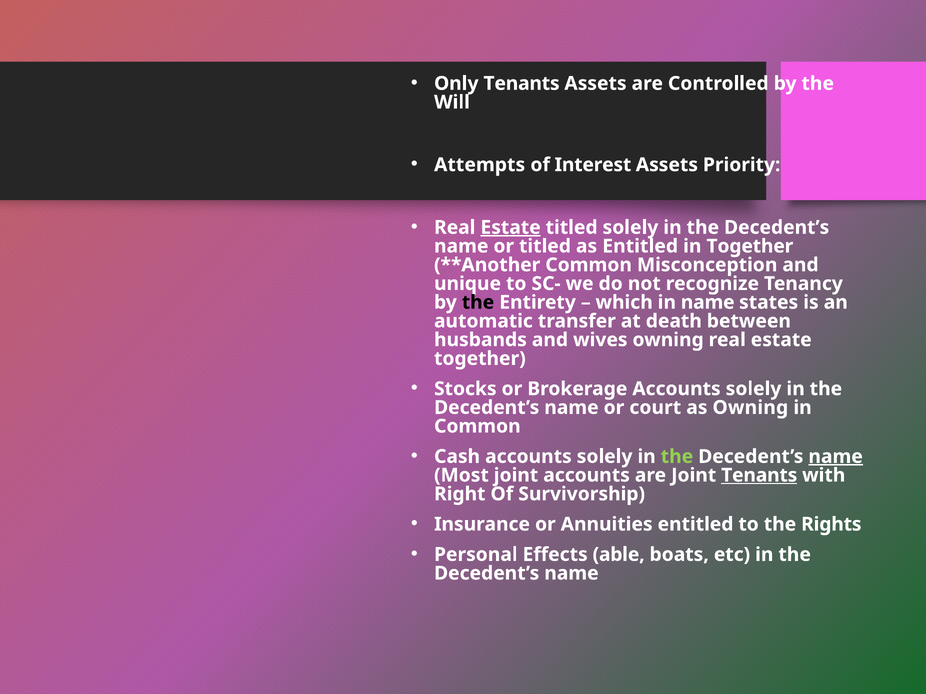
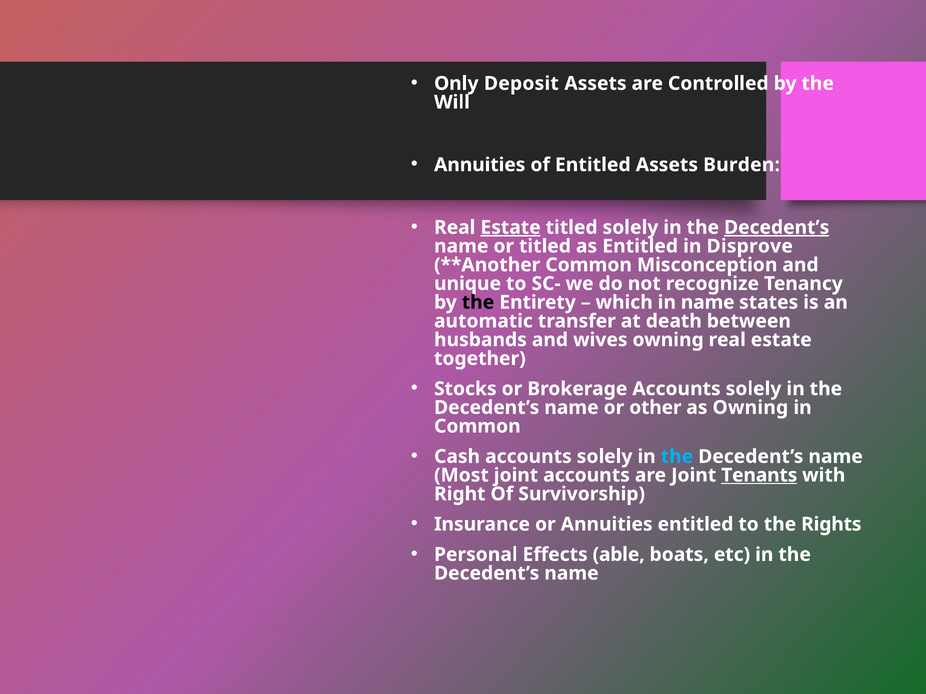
Only Tenants: Tenants -> Deposit
Attempts at (480, 165): Attempts -> Annuities
of Interest: Interest -> Entitled
Priority: Priority -> Burden
Decedent’s at (777, 228) underline: none -> present
in Together: Together -> Disprove
court: court -> other
the at (677, 457) colour: light green -> light blue
name at (836, 457) underline: present -> none
